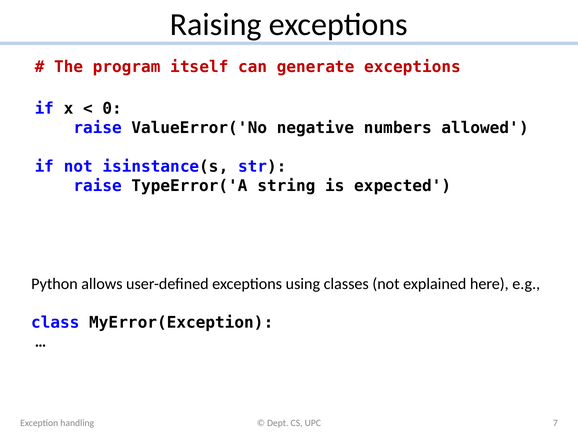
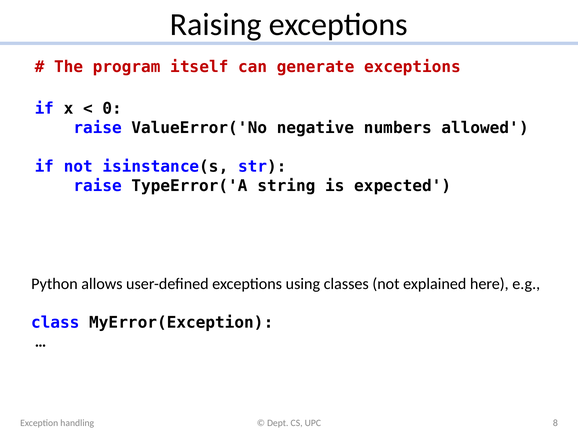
7: 7 -> 8
